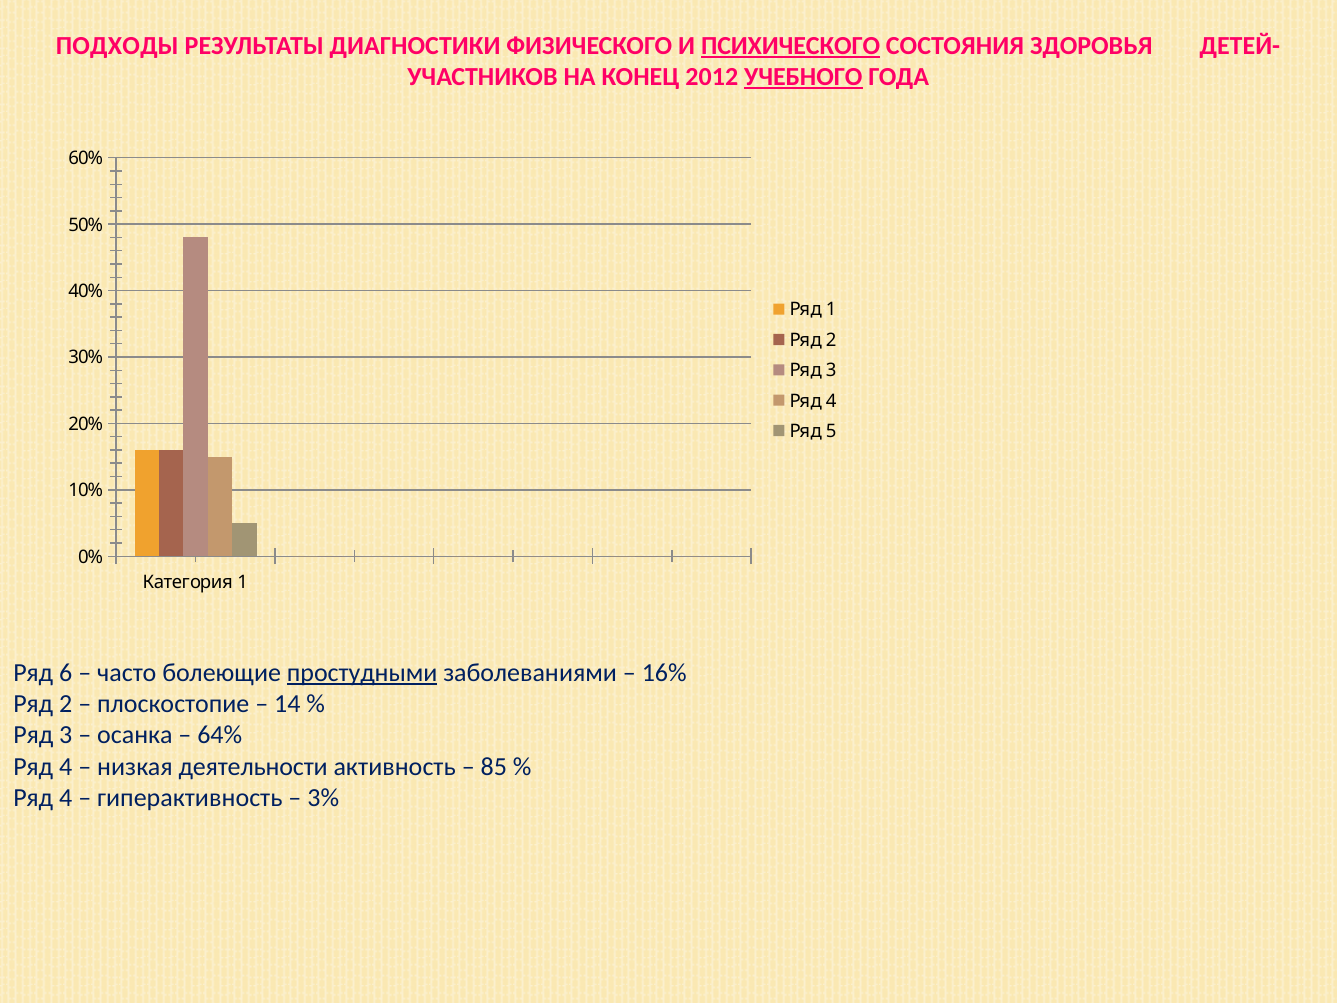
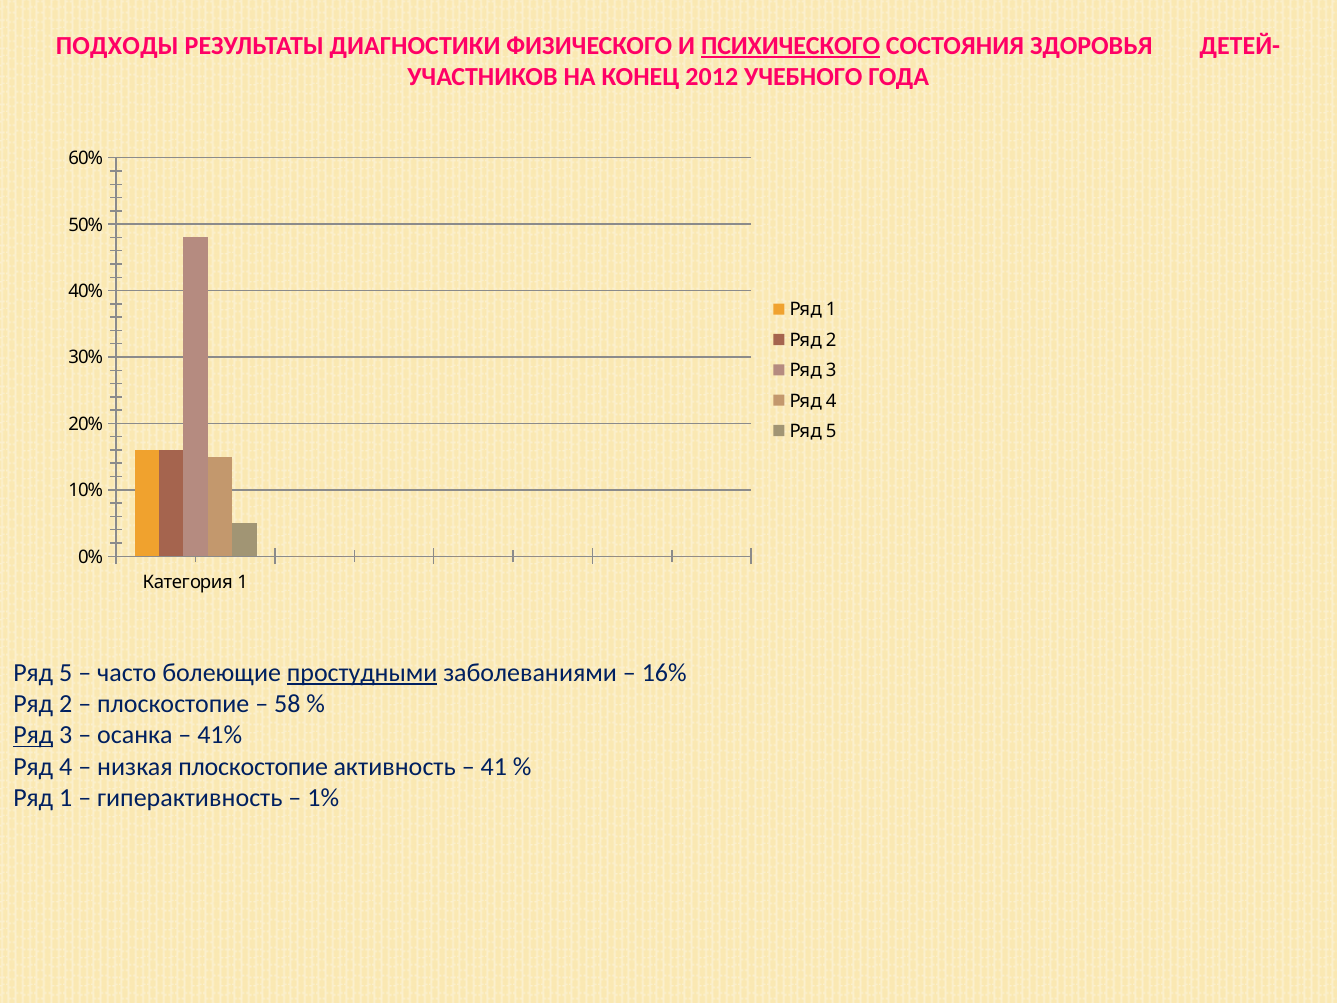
УЧЕБНОГО underline: present -> none
6 at (66, 673): 6 -> 5
14: 14 -> 58
Ряд at (33, 735) underline: none -> present
64%: 64% -> 41%
низкая деятельности: деятельности -> плоскостопие
85: 85 -> 41
4 at (66, 797): 4 -> 1
3%: 3% -> 1%
